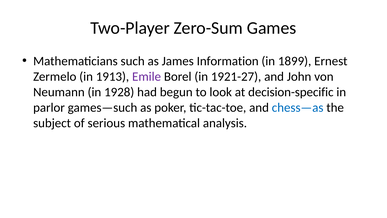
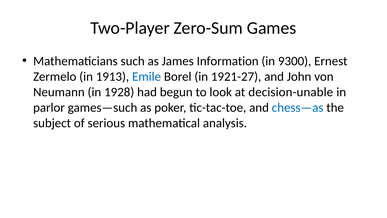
1899: 1899 -> 9300
Emile colour: purple -> blue
decision-specific: decision-specific -> decision-unable
